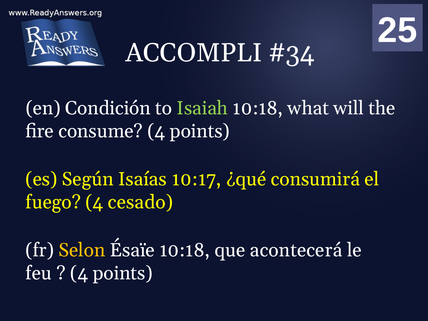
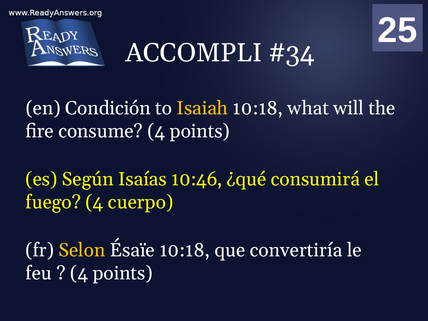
Isaiah colour: light green -> yellow
10:17: 10:17 -> 10:46
cesado: cesado -> cuerpo
acontecerá: acontecerá -> convertiría
